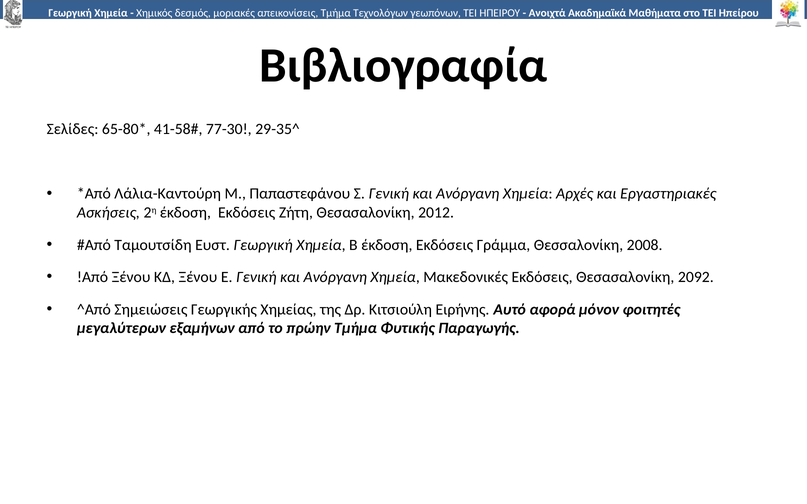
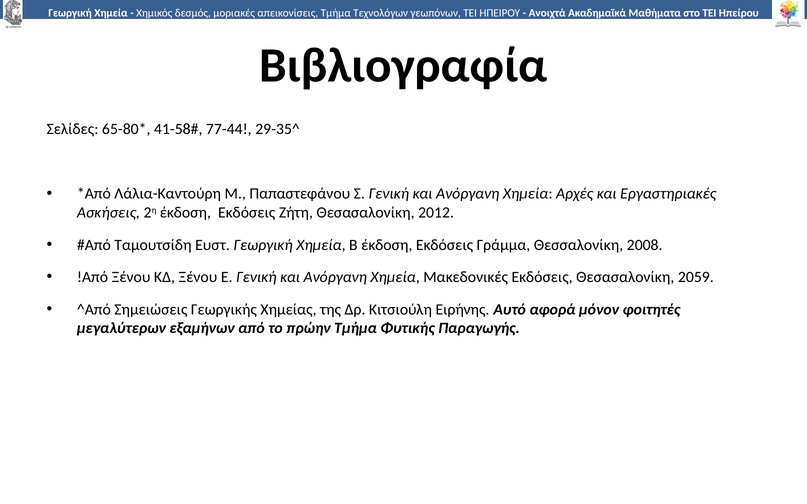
77-30: 77-30 -> 77-44
2092: 2092 -> 2059
